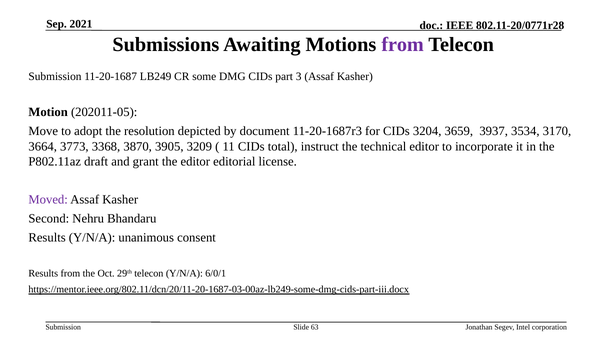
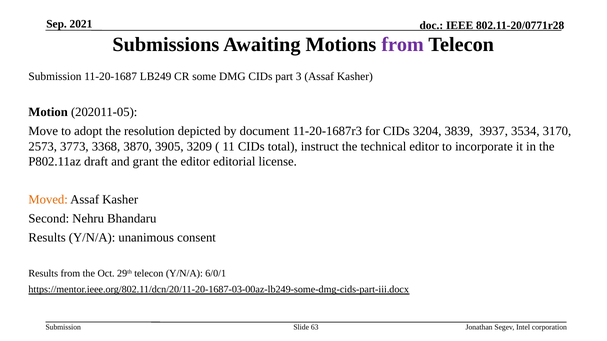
3659: 3659 -> 3839
3664: 3664 -> 2573
Moved colour: purple -> orange
